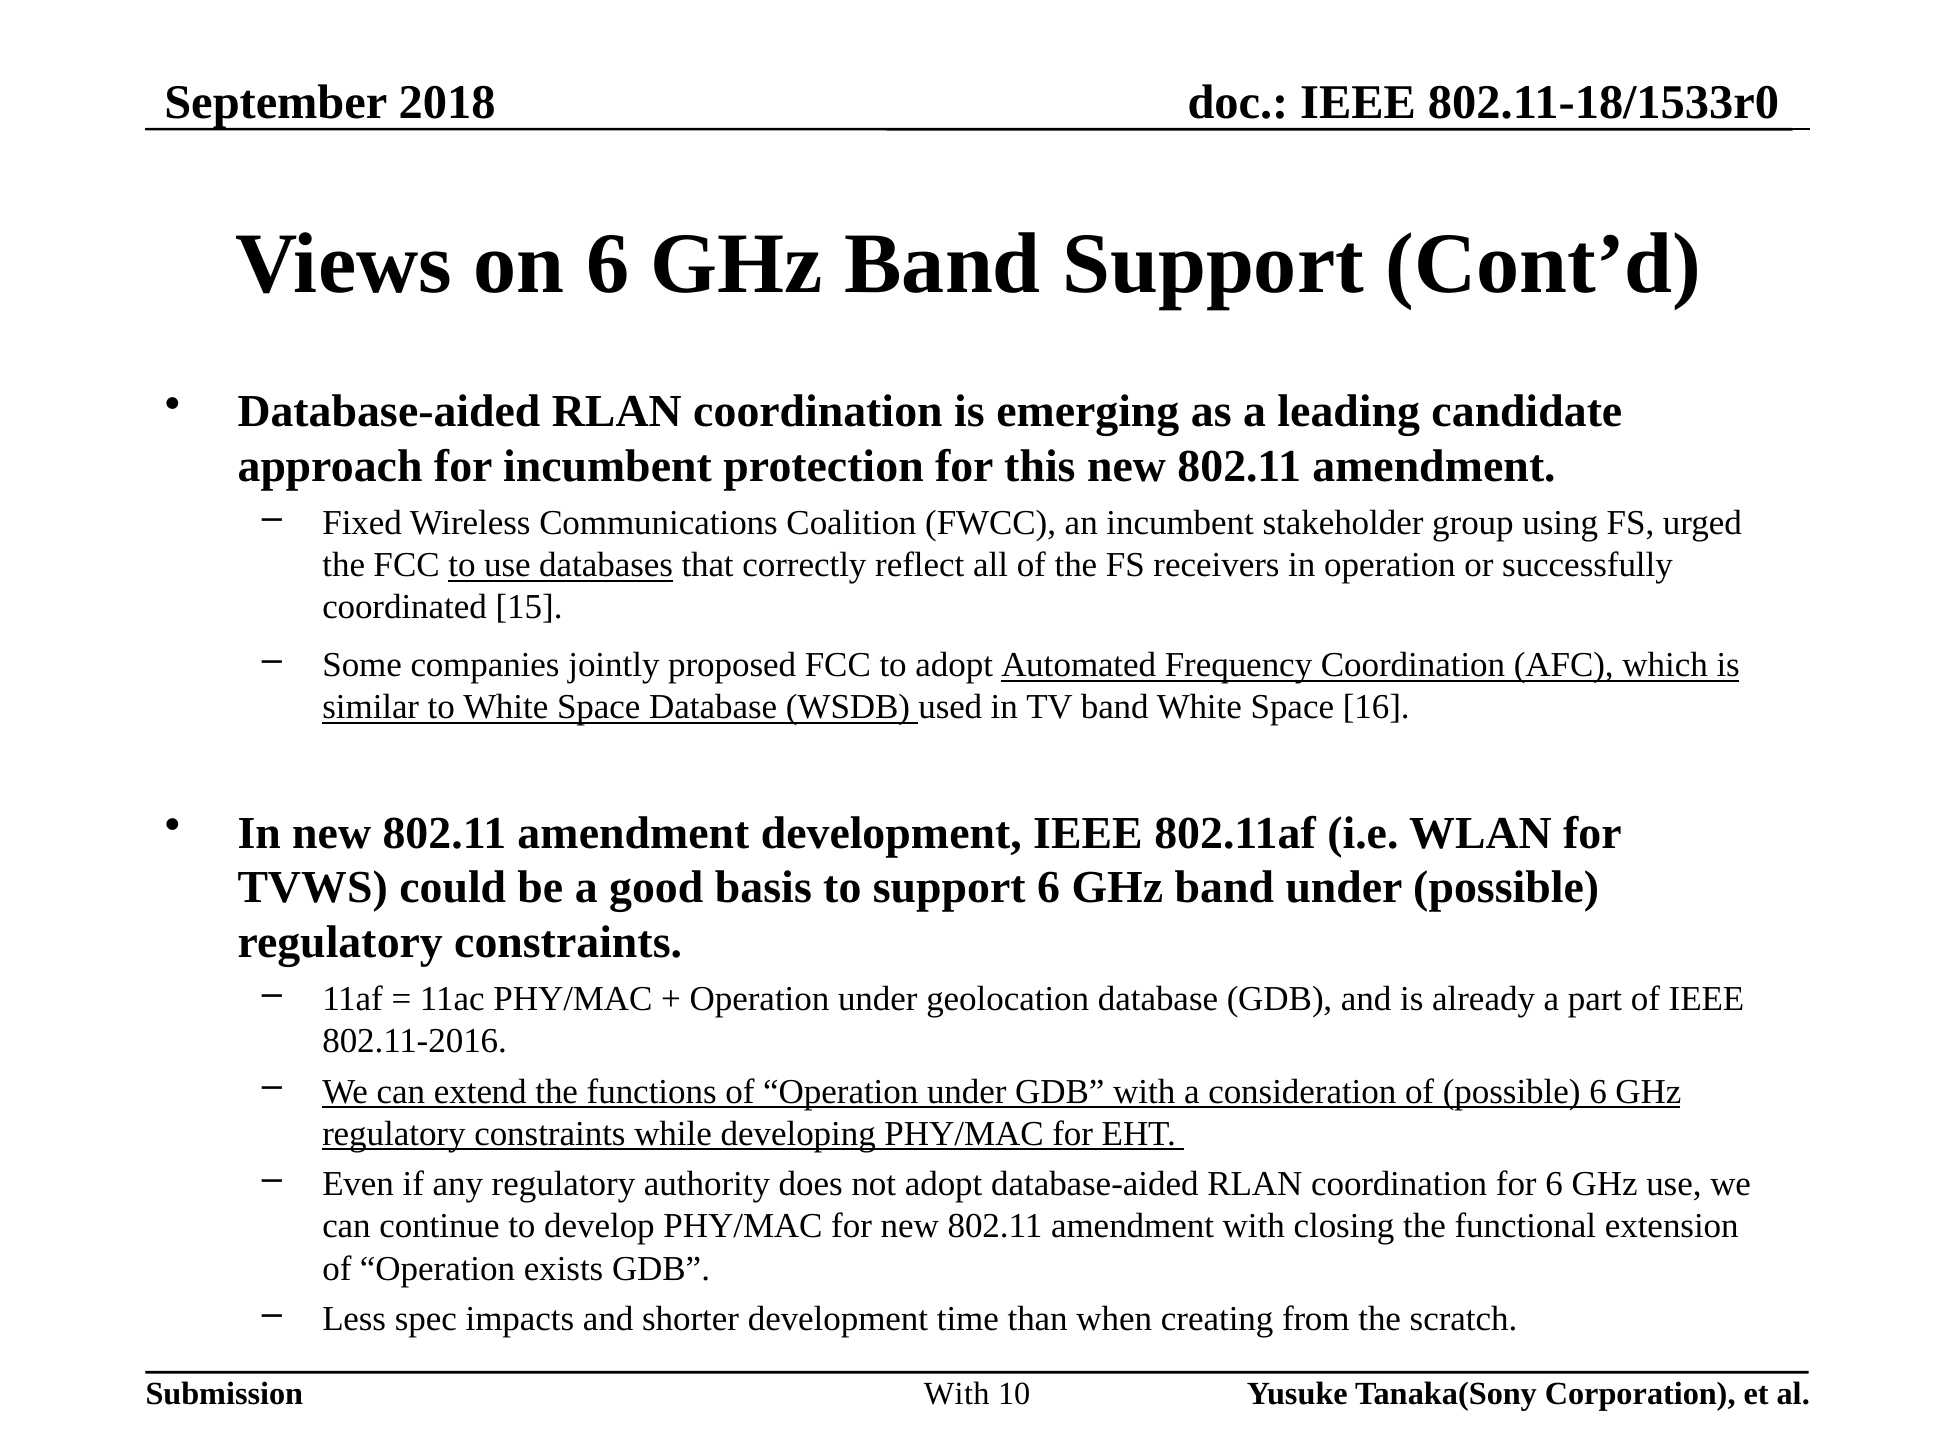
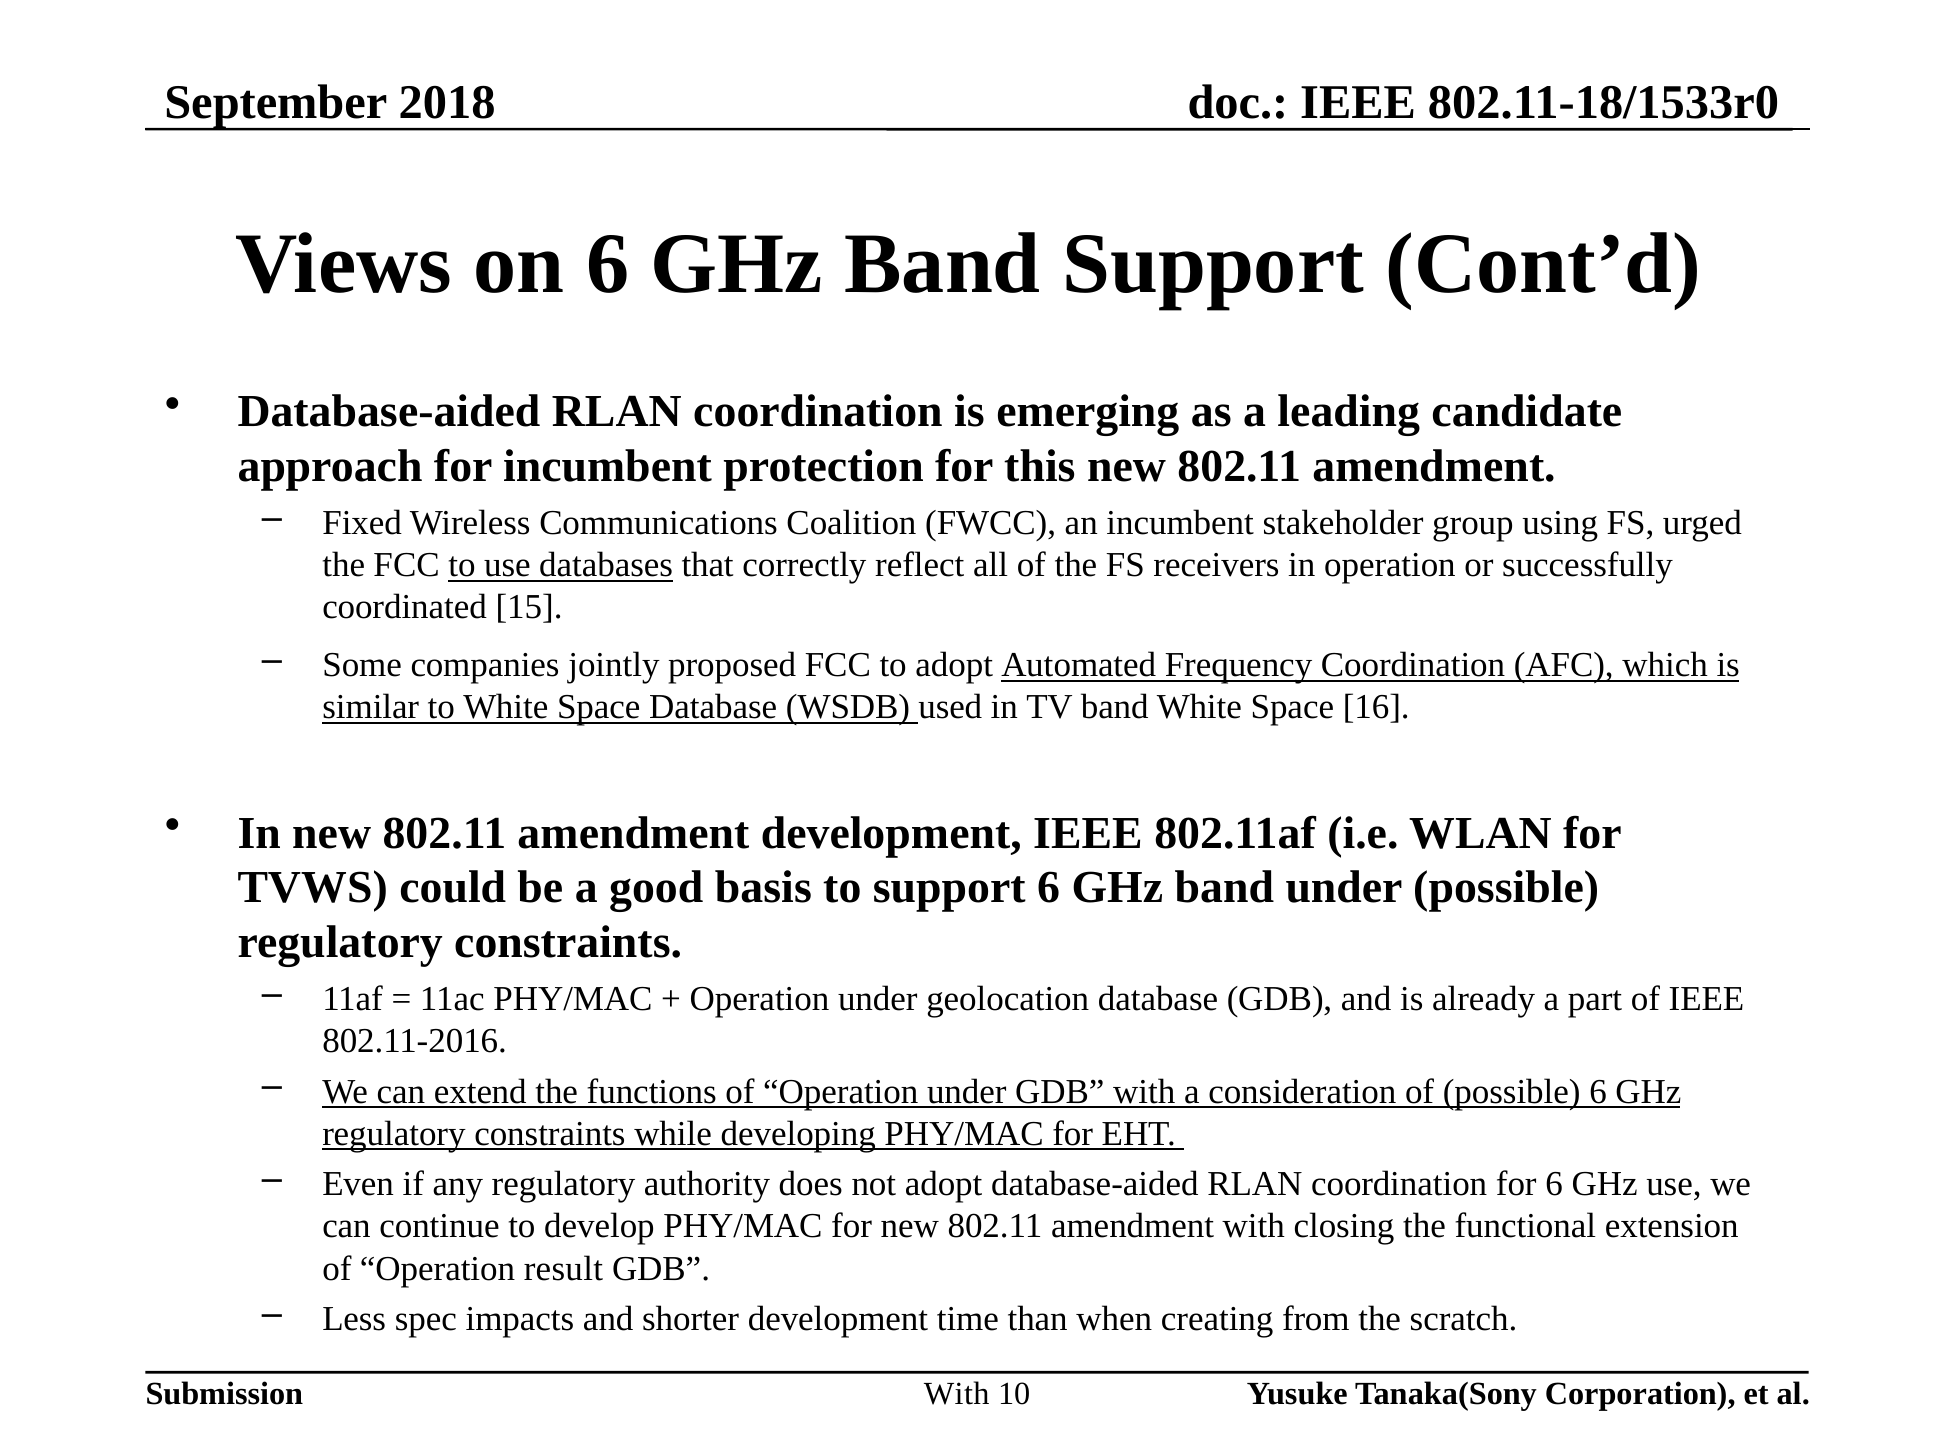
exists: exists -> result
